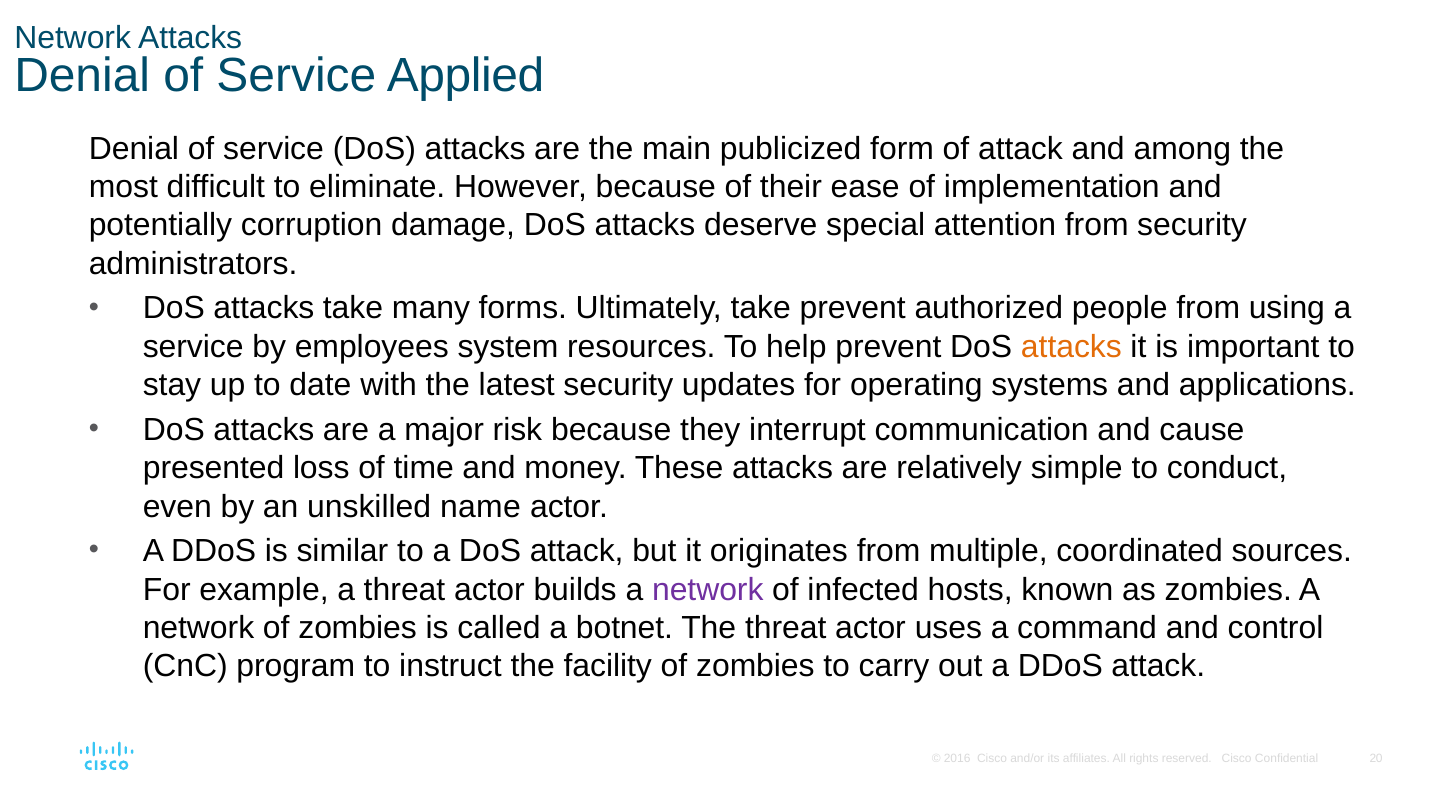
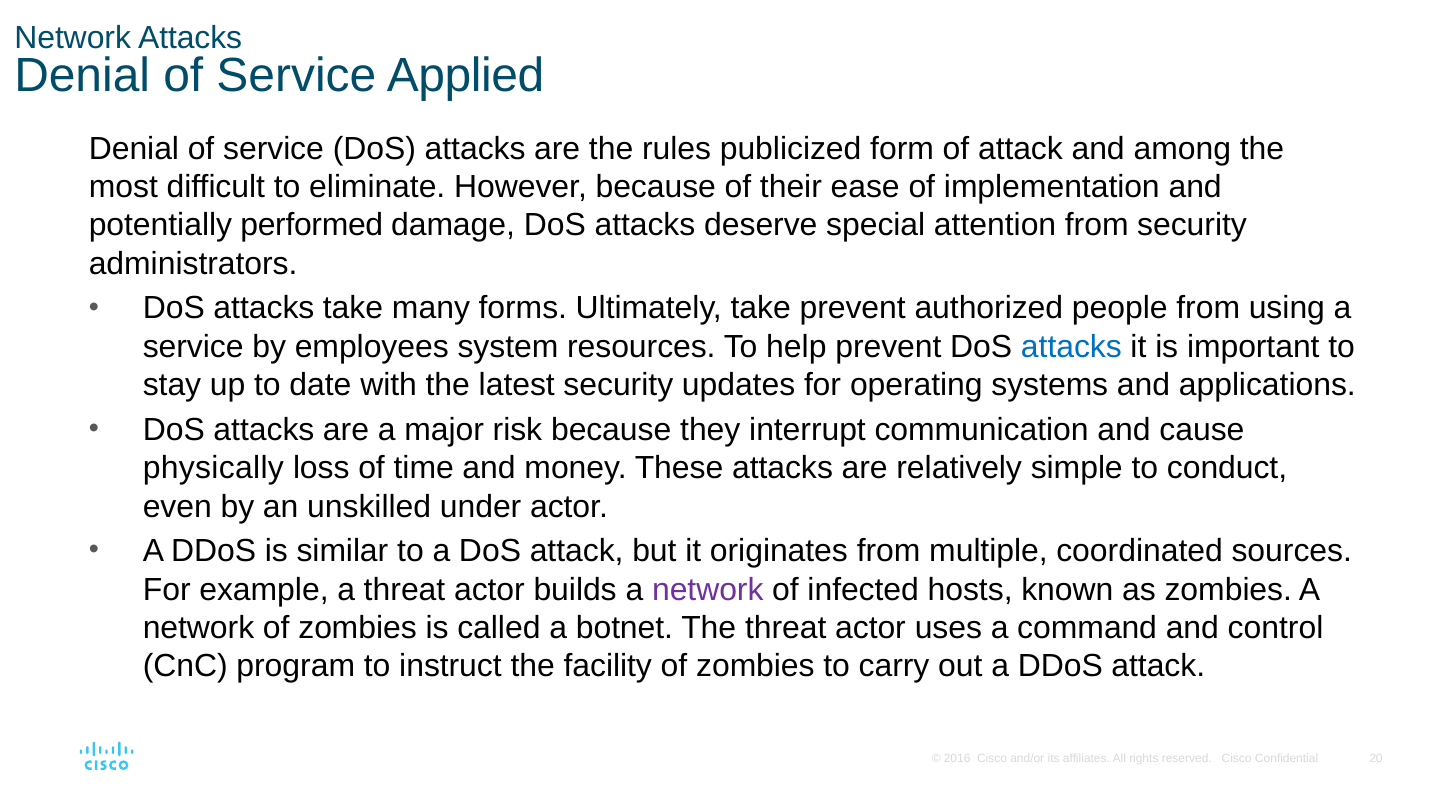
main: main -> rules
corruption: corruption -> performed
attacks at (1071, 346) colour: orange -> blue
presented: presented -> physically
name: name -> under
